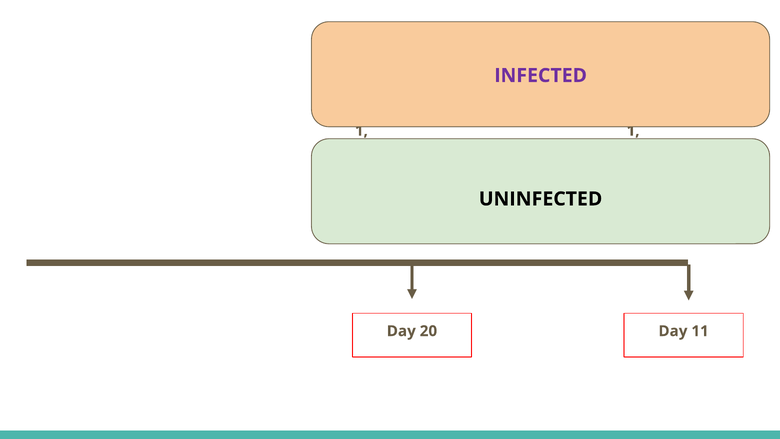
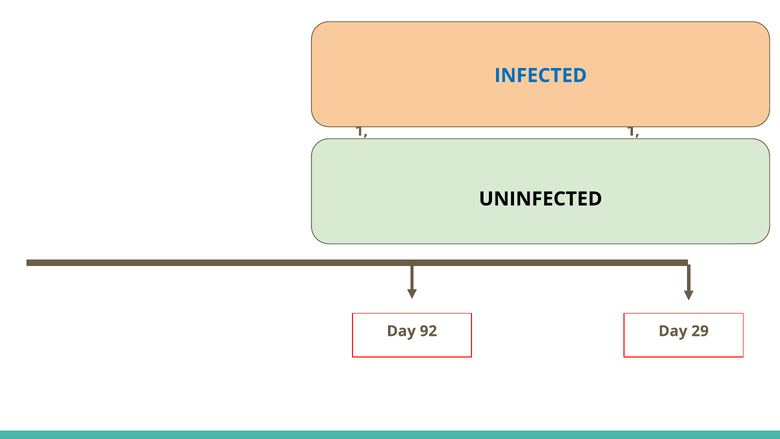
INFECTED colour: purple -> blue
20: 20 -> 92
11: 11 -> 29
